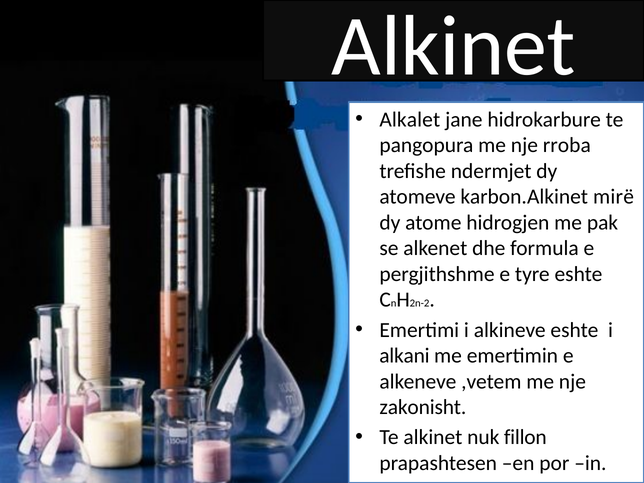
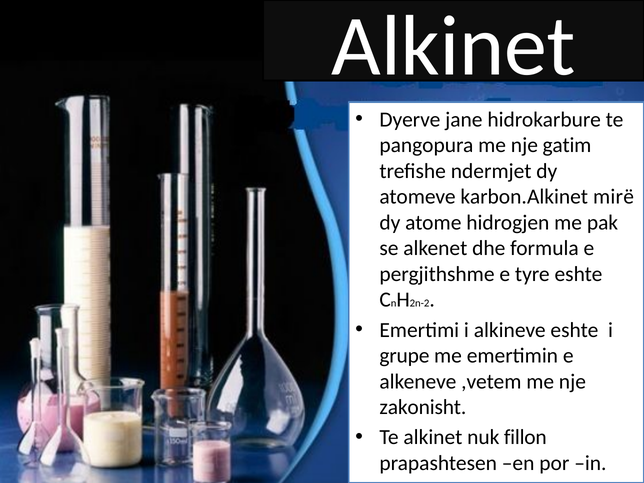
Alkalet: Alkalet -> Dyerve
rroba: rroba -> gatim
alkani: alkani -> grupe
